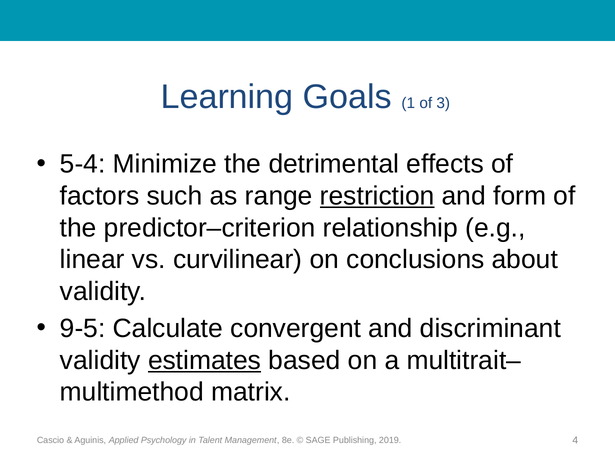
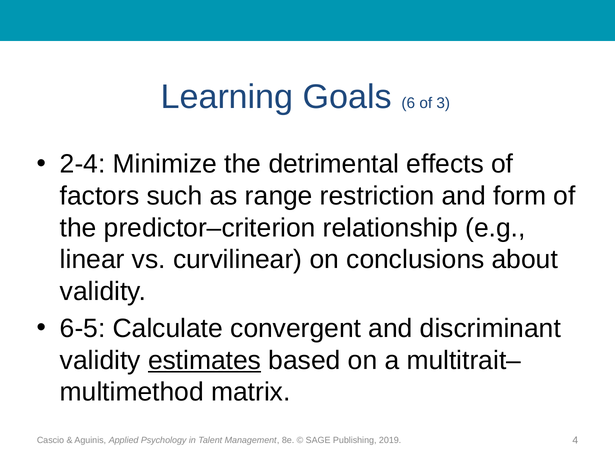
1: 1 -> 6
5-4: 5-4 -> 2-4
restriction underline: present -> none
9-5: 9-5 -> 6-5
